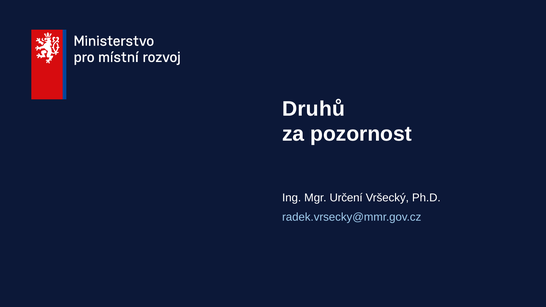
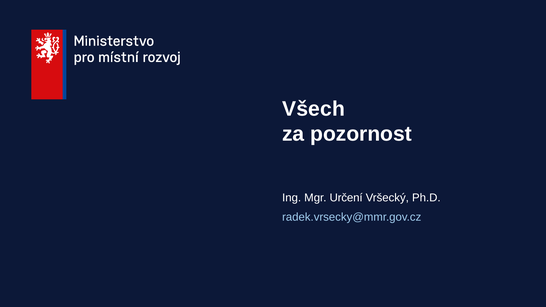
Druhů: Druhů -> Všech
